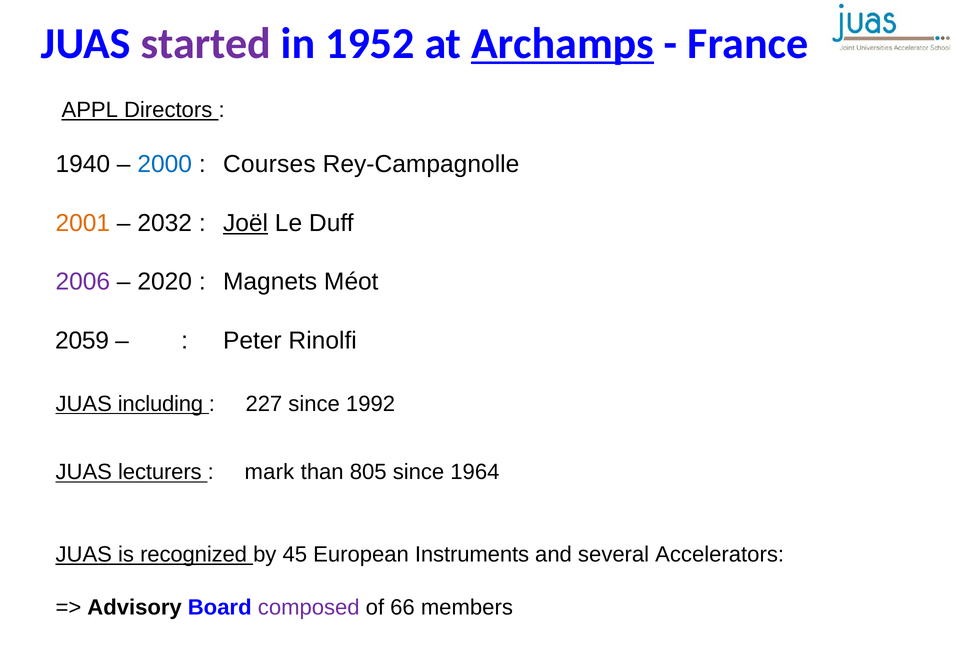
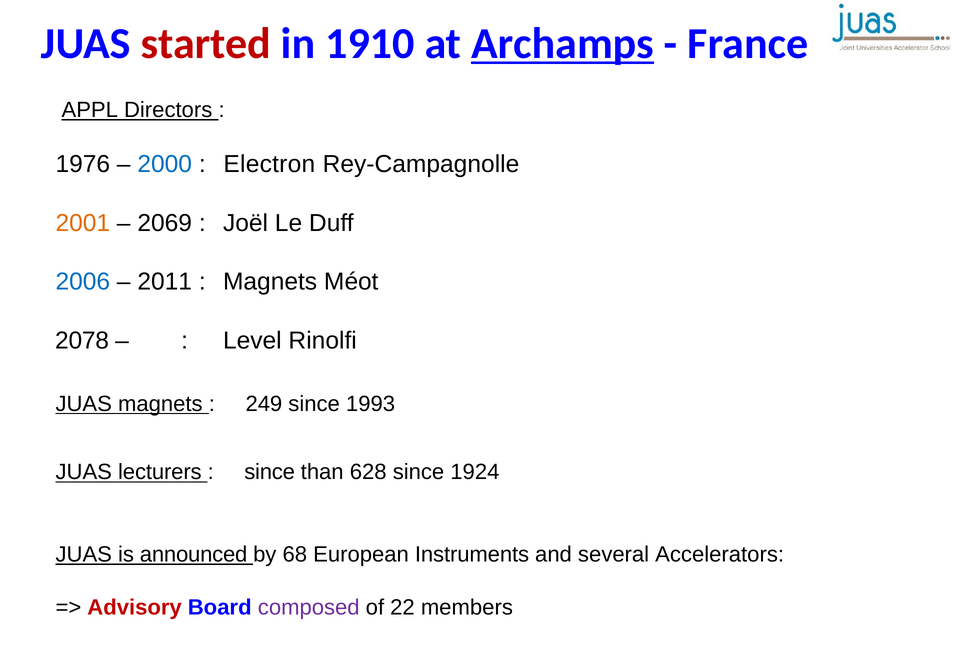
started colour: purple -> red
1952: 1952 -> 1910
1940: 1940 -> 1976
Courses: Courses -> Electron
2032: 2032 -> 2069
Joël underline: present -> none
2006 colour: purple -> blue
2020: 2020 -> 2011
2059: 2059 -> 2078
Peter: Peter -> Level
JUAS including: including -> magnets
227: 227 -> 249
1992: 1992 -> 1993
mark at (269, 473): mark -> since
805: 805 -> 628
1964: 1964 -> 1924
recognized: recognized -> announced
45: 45 -> 68
Advisory colour: black -> red
66: 66 -> 22
